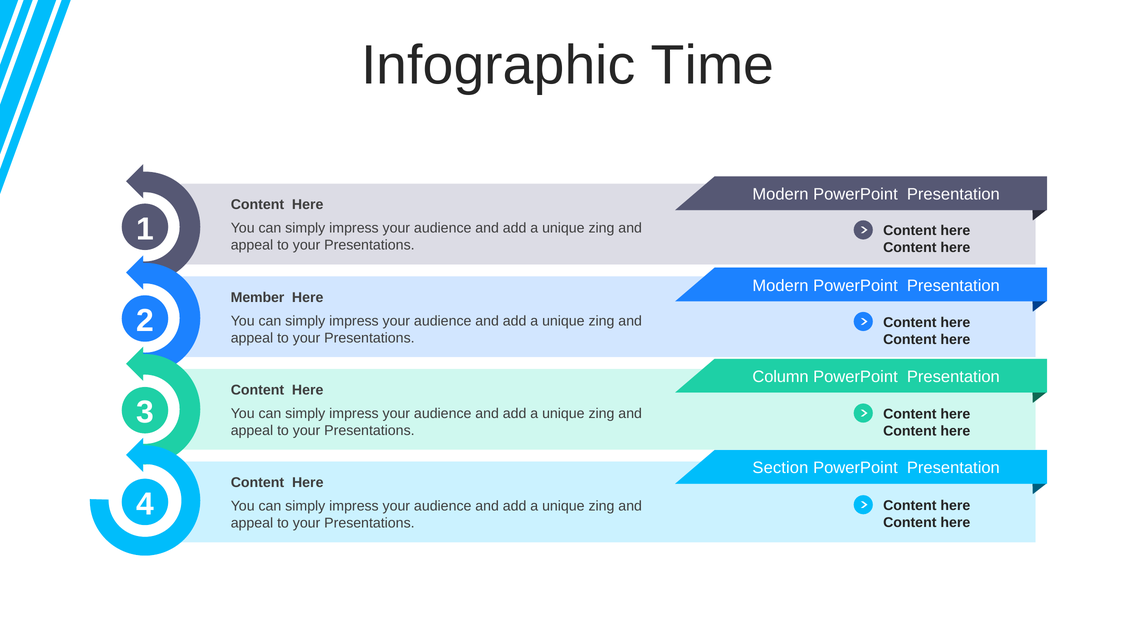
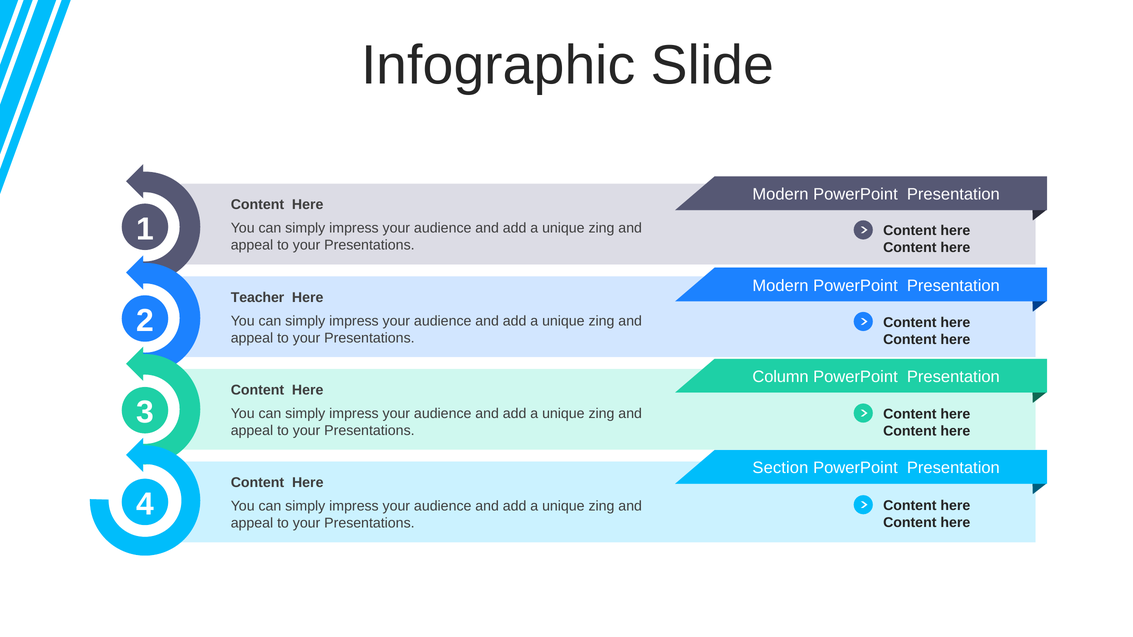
Time: Time -> Slide
Member: Member -> Teacher
